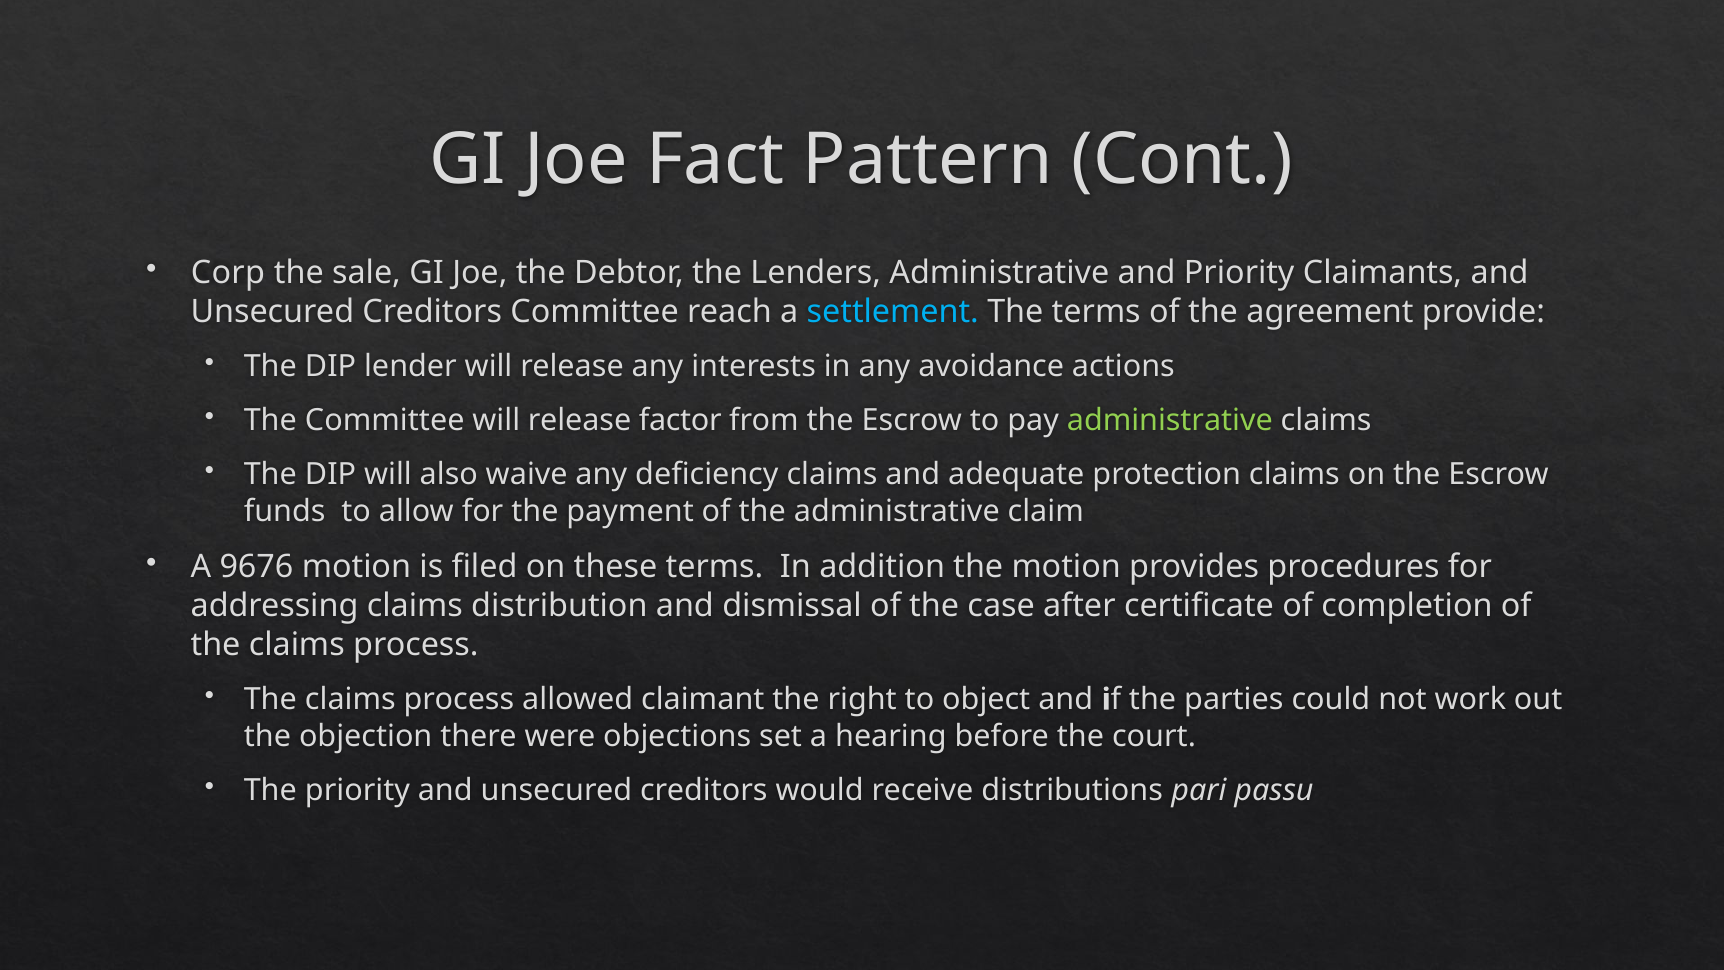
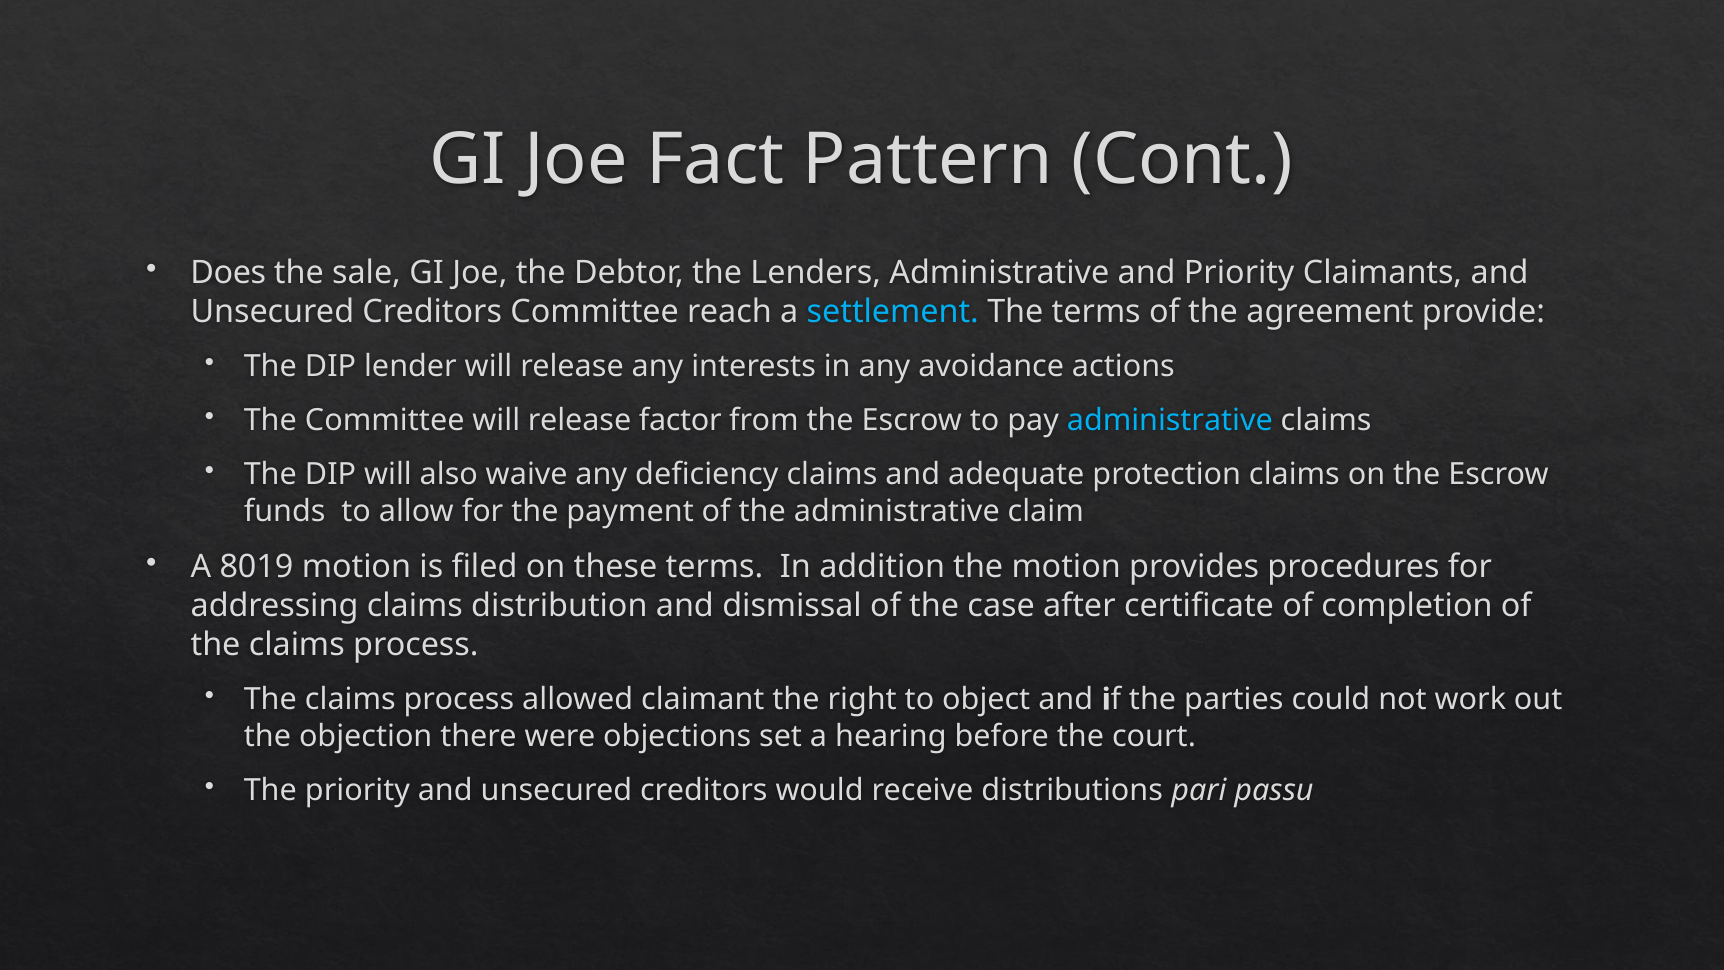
Corp: Corp -> Does
administrative at (1170, 421) colour: light green -> light blue
9676: 9676 -> 8019
